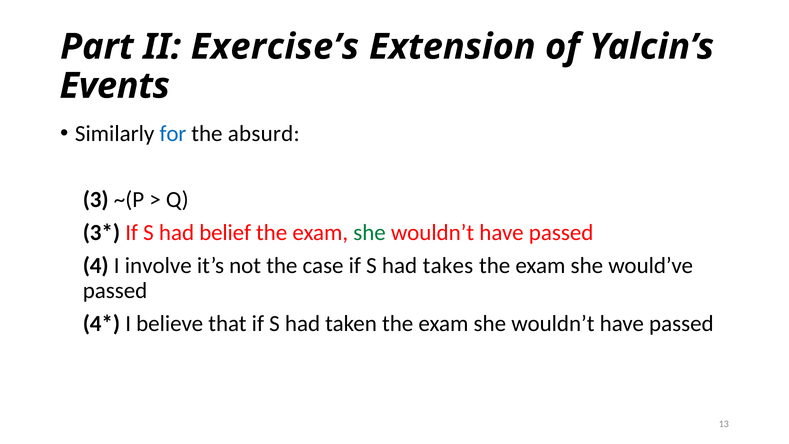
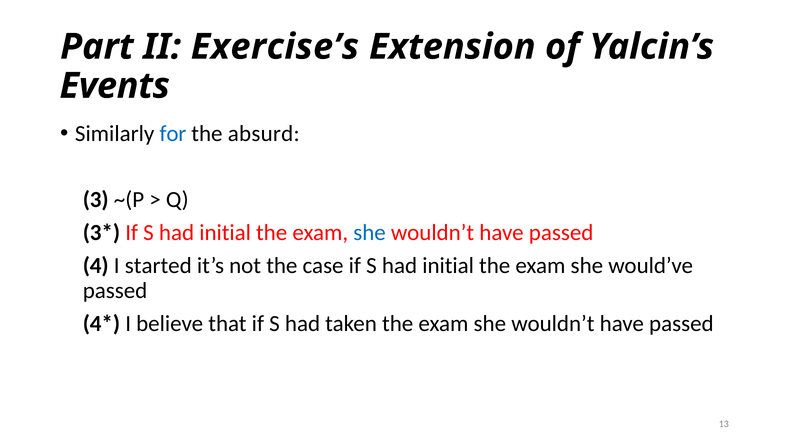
belief at (225, 233): belief -> initial
she at (370, 233) colour: green -> blue
involve: involve -> started
takes at (448, 266): takes -> initial
